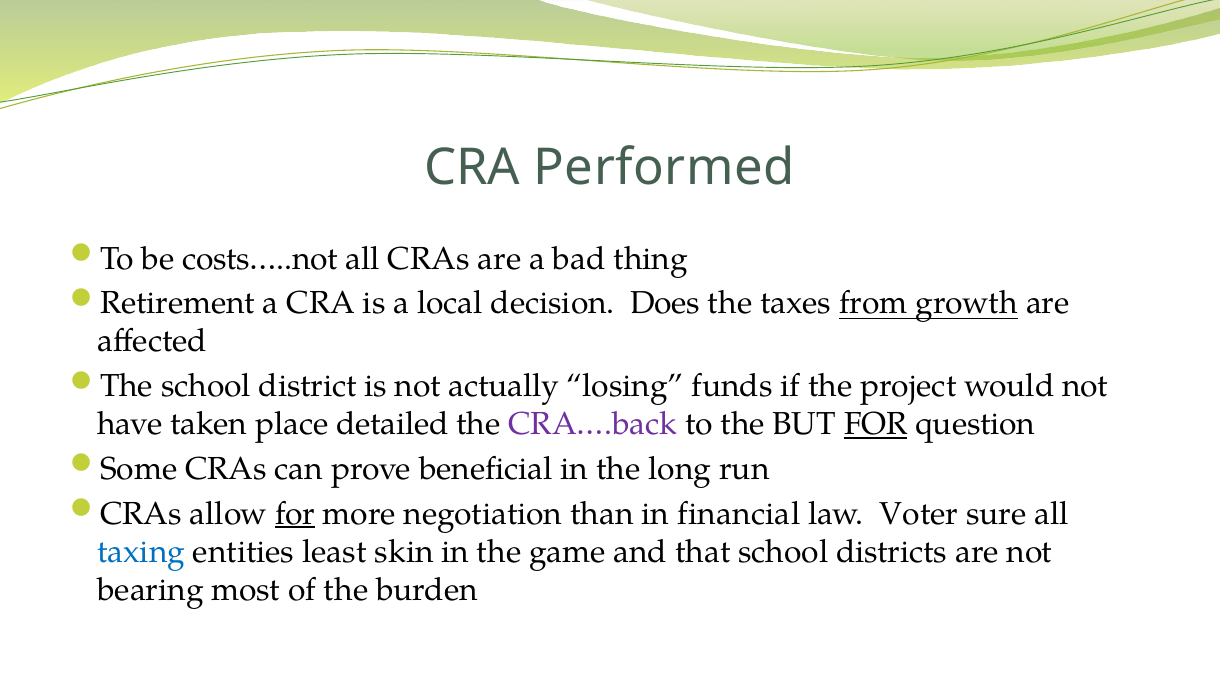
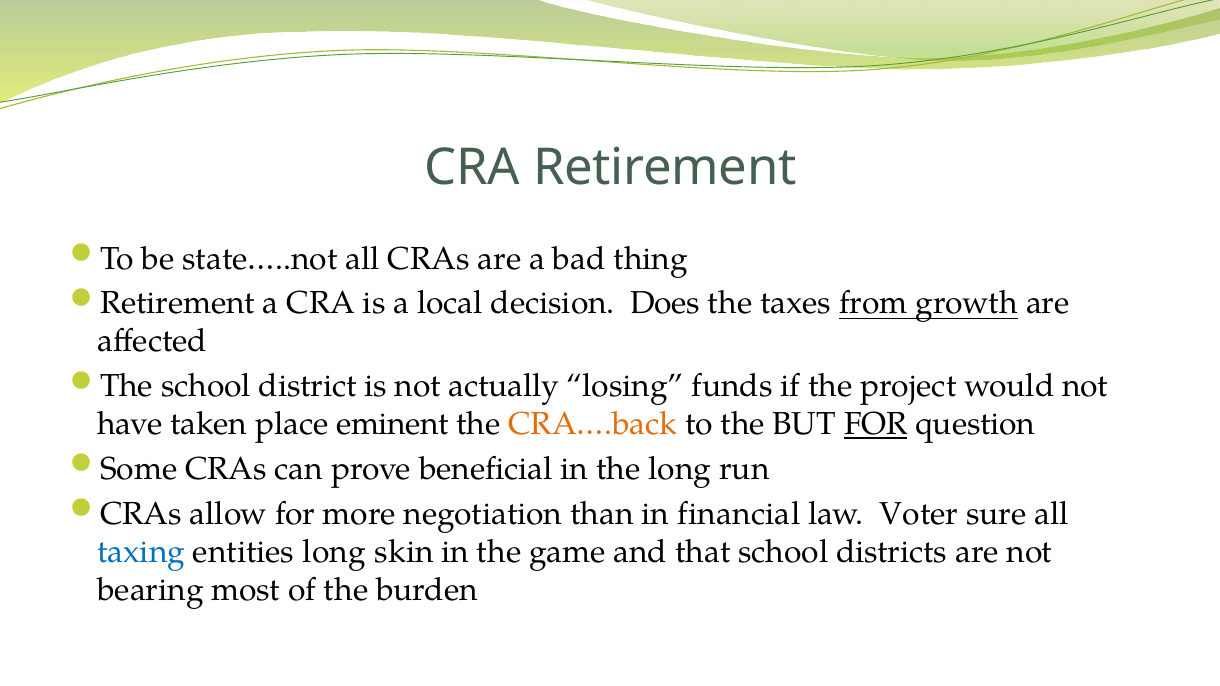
CRA Performed: Performed -> Retirement
costs…..not: costs…..not -> state…..not
detailed: detailed -> eminent
CRA….back colour: purple -> orange
for at (295, 514) underline: present -> none
entities least: least -> long
